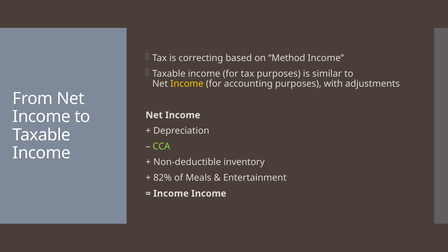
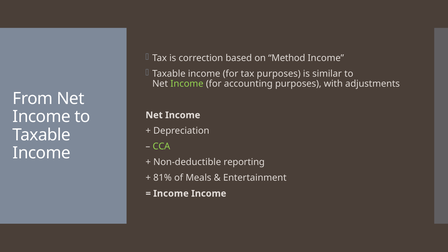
correcting: correcting -> correction
Income at (187, 84) colour: yellow -> light green
inventory: inventory -> reporting
82%: 82% -> 81%
